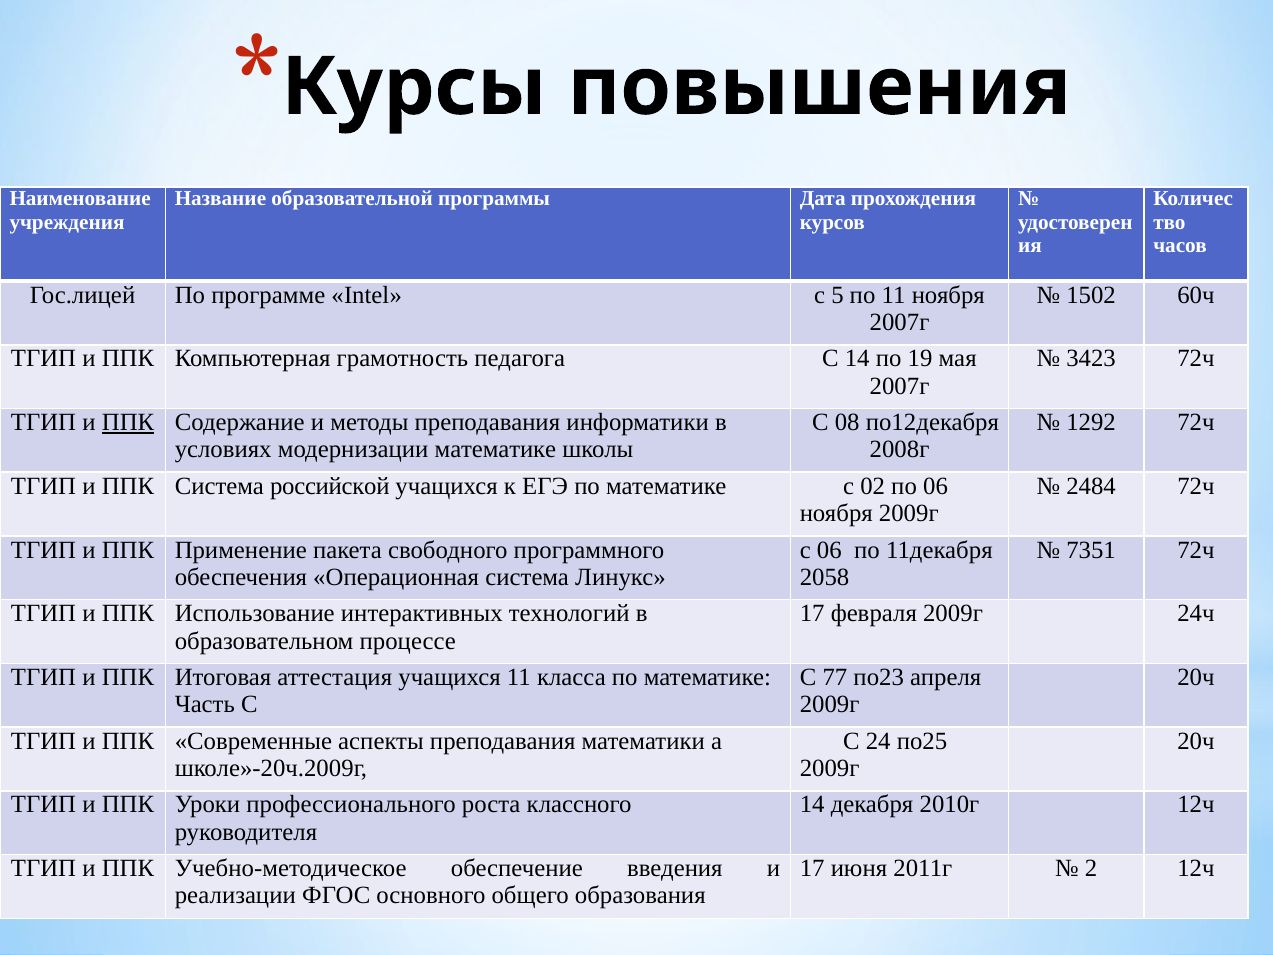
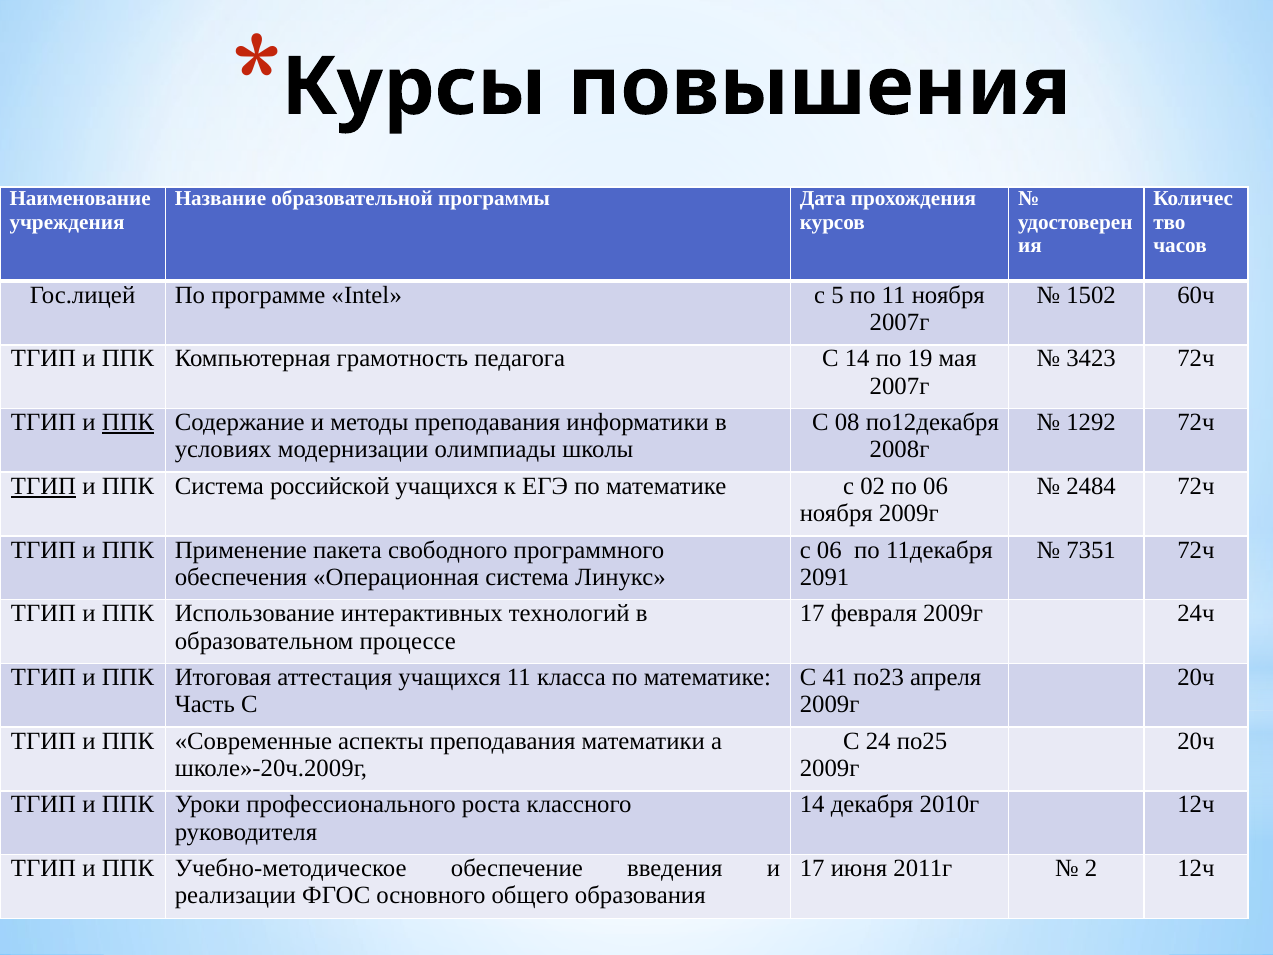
модернизации математике: математике -> олимпиады
ТГИП at (44, 486) underline: none -> present
2058: 2058 -> 2091
77: 77 -> 41
